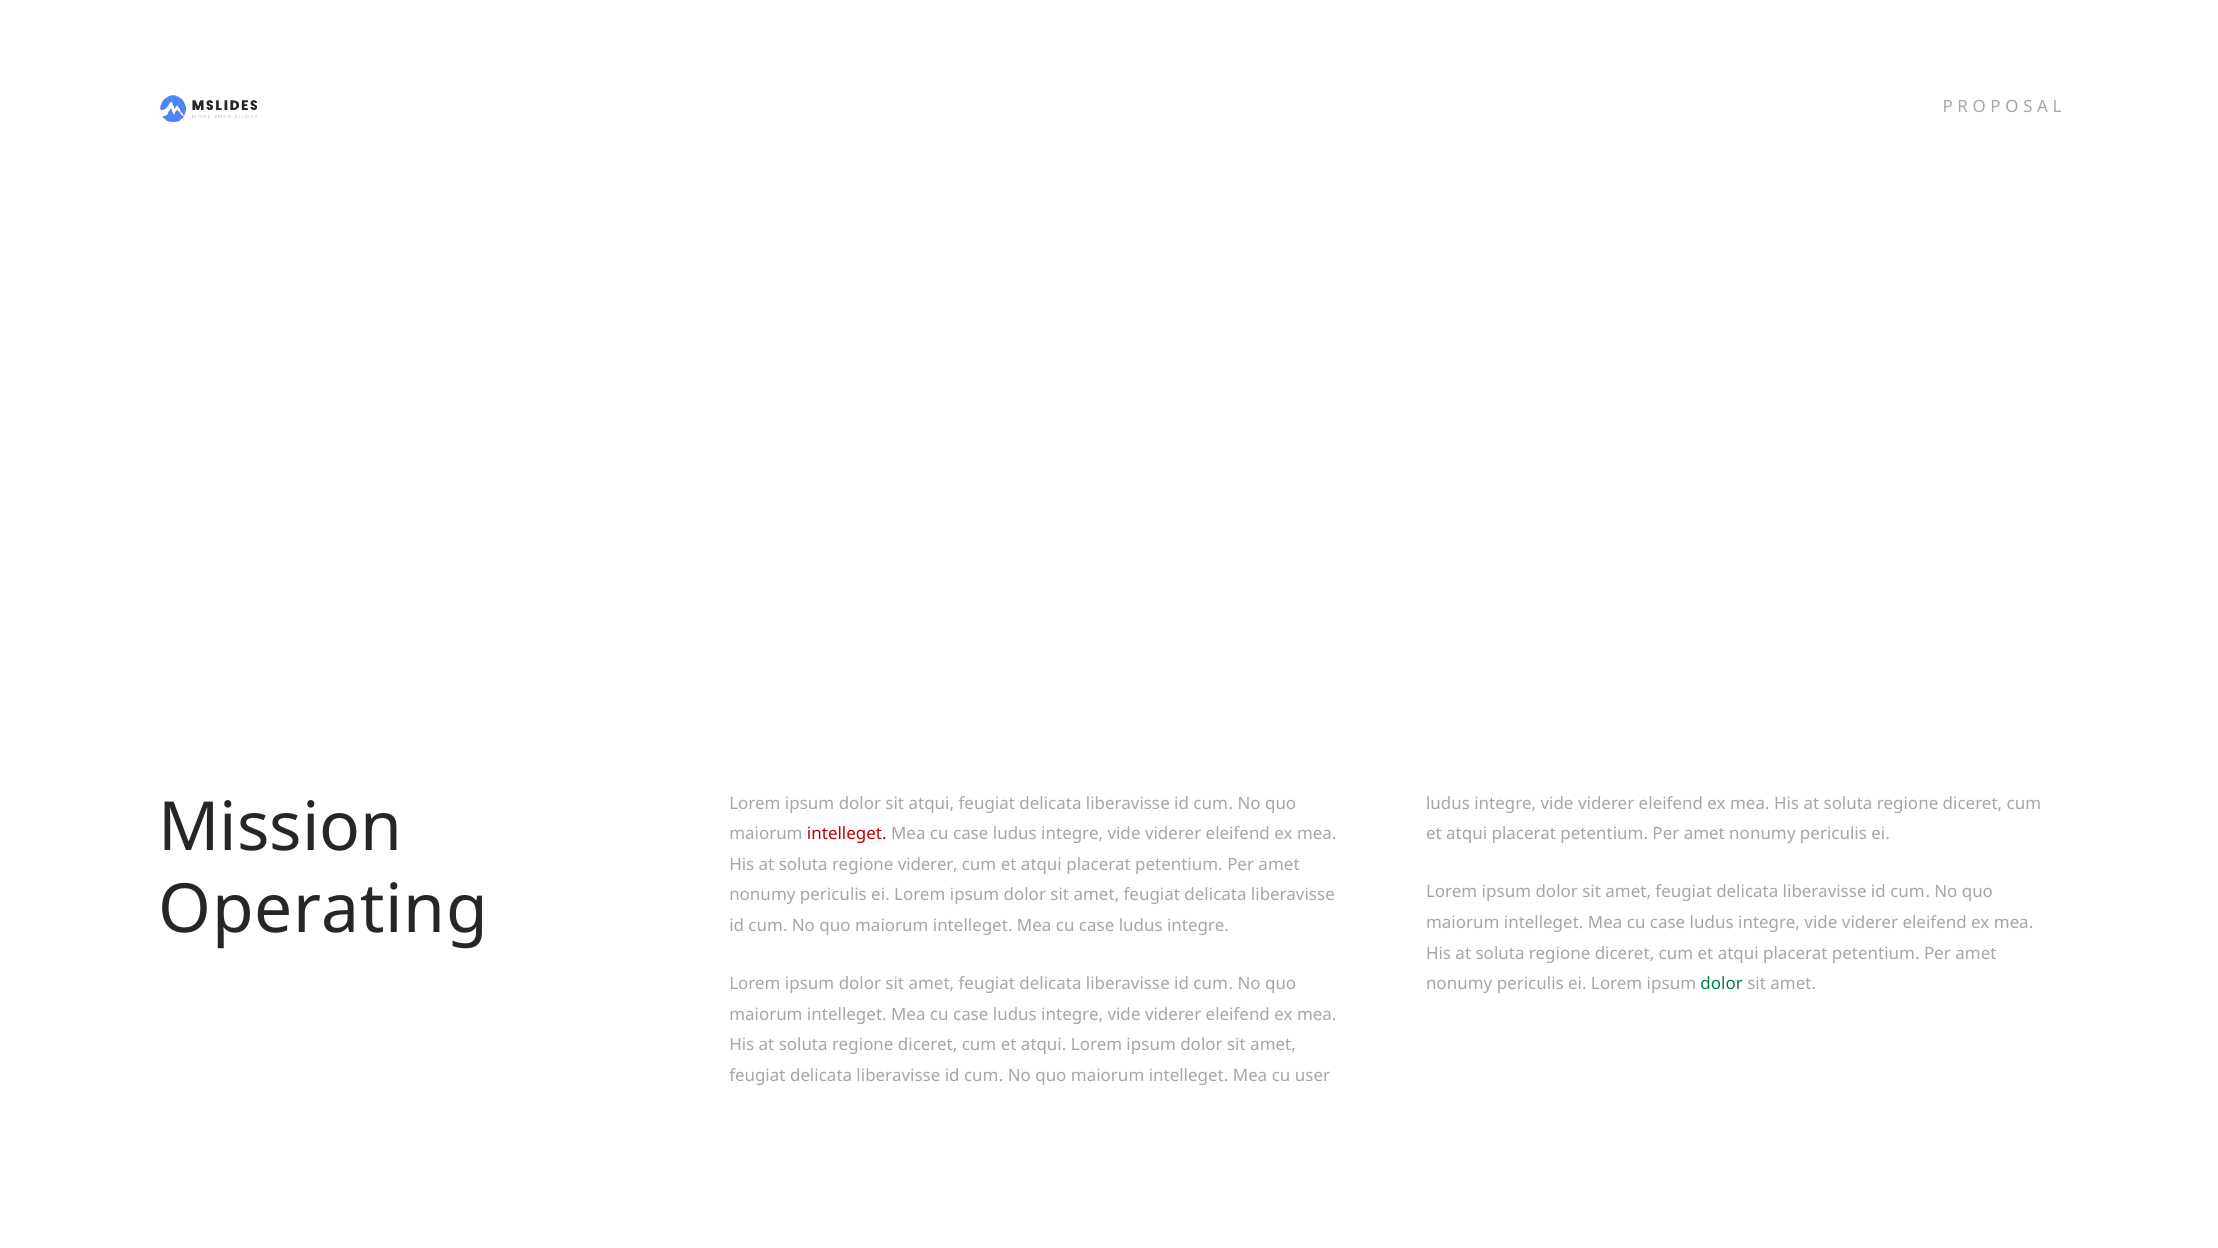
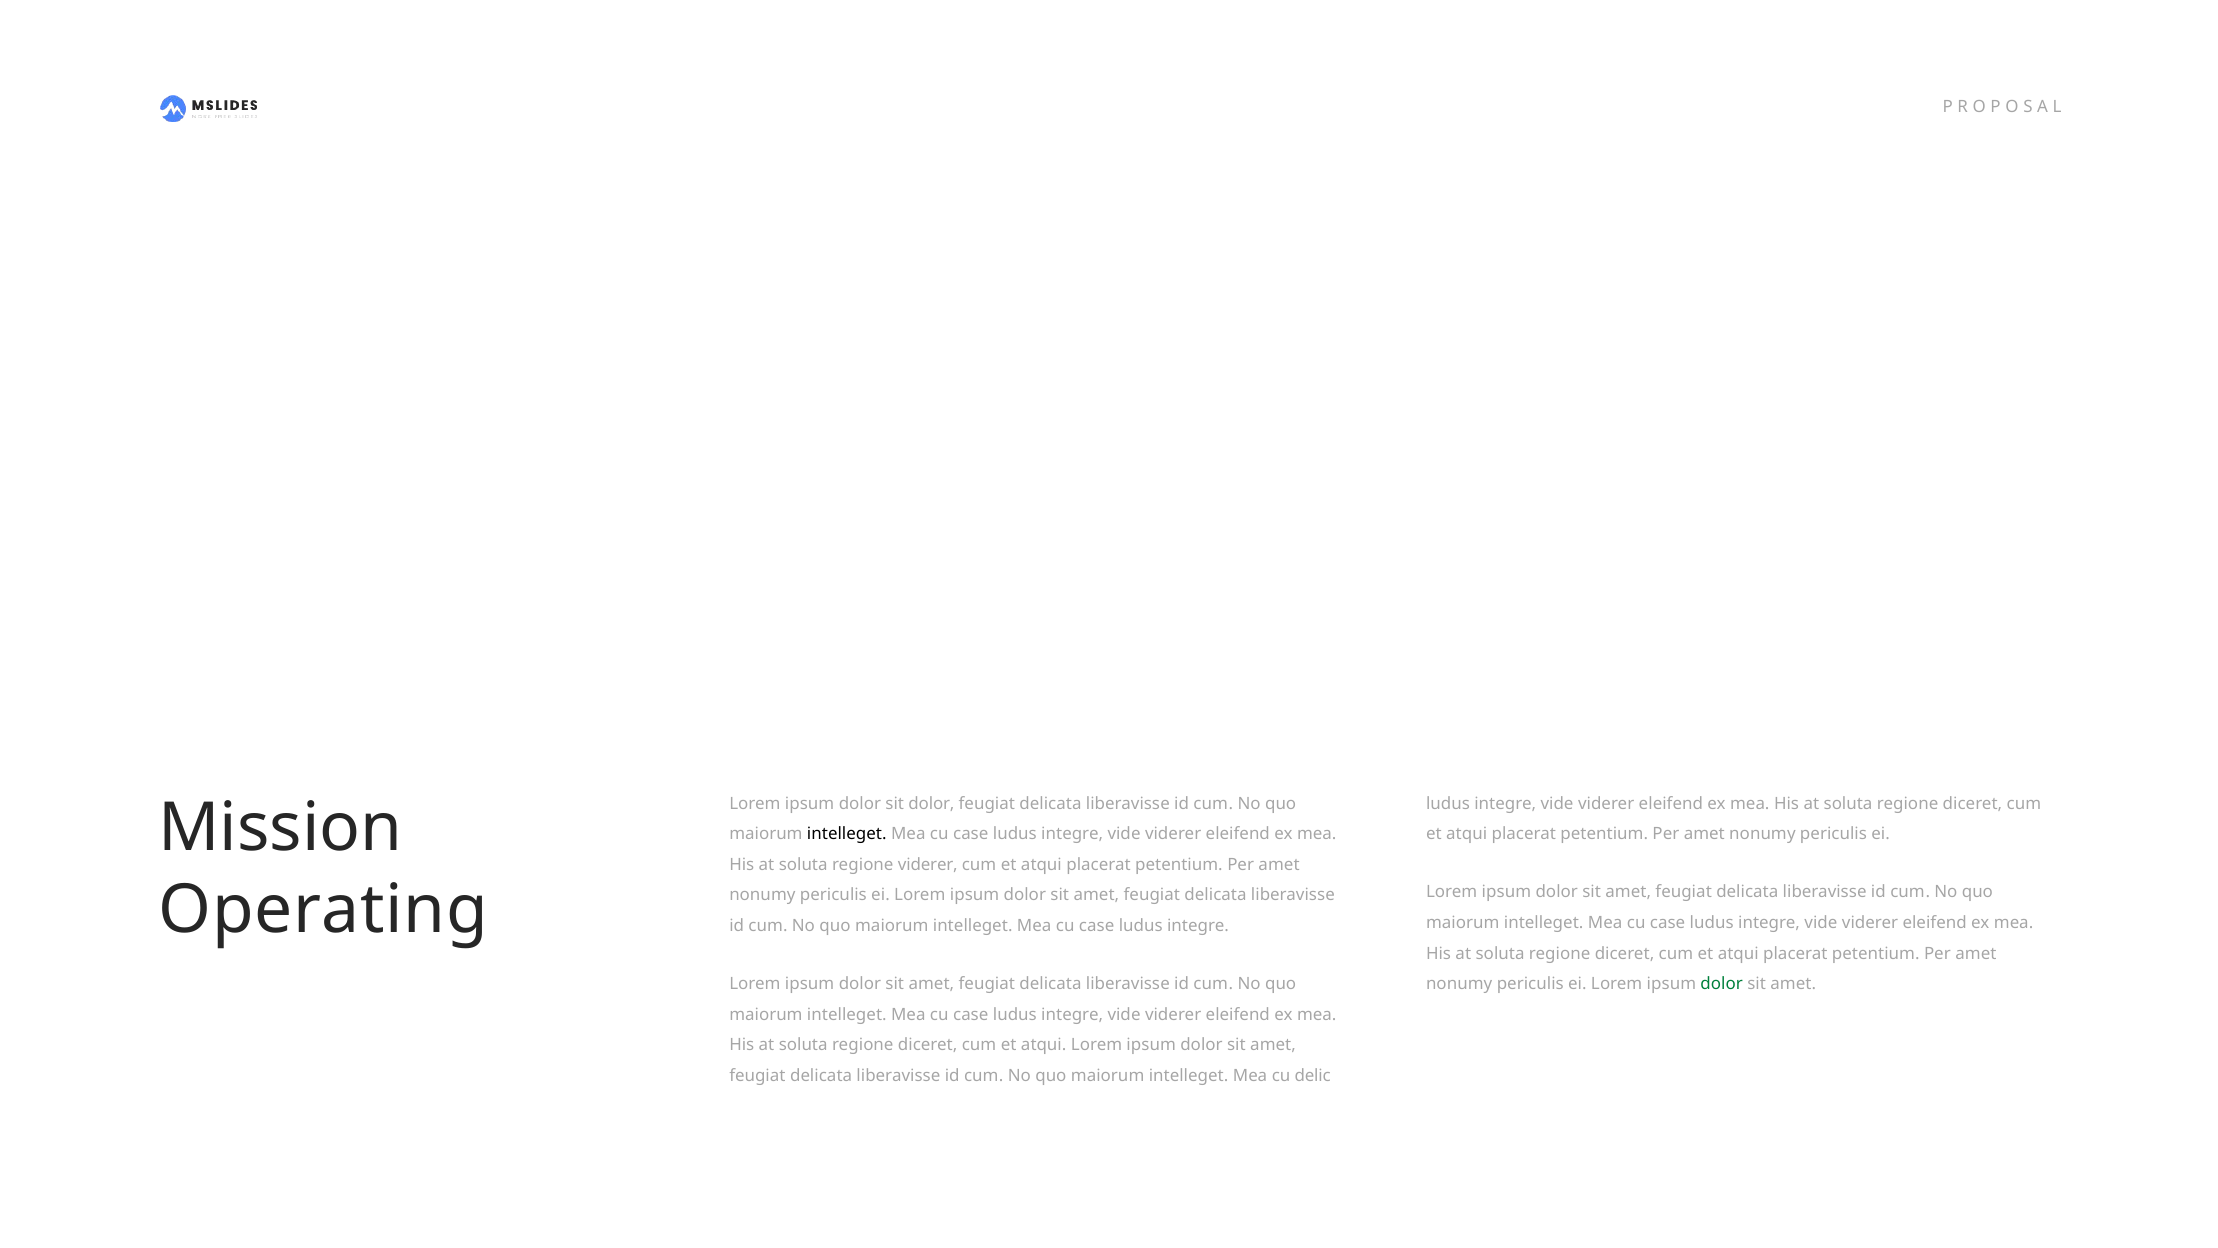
sit atqui: atqui -> dolor
intelleget at (847, 834) colour: red -> black
user: user -> delic
